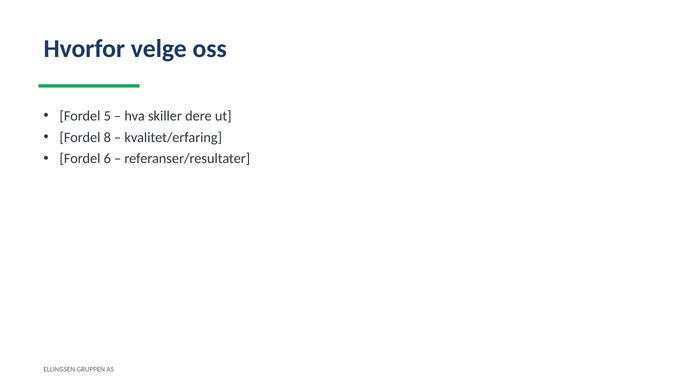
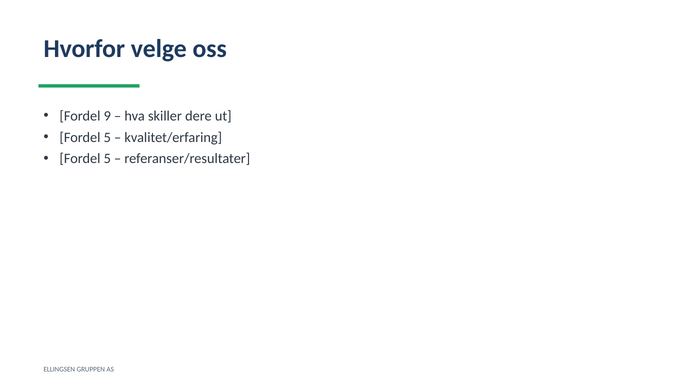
5: 5 -> 9
8 at (107, 137): 8 -> 5
6 at (107, 159): 6 -> 5
